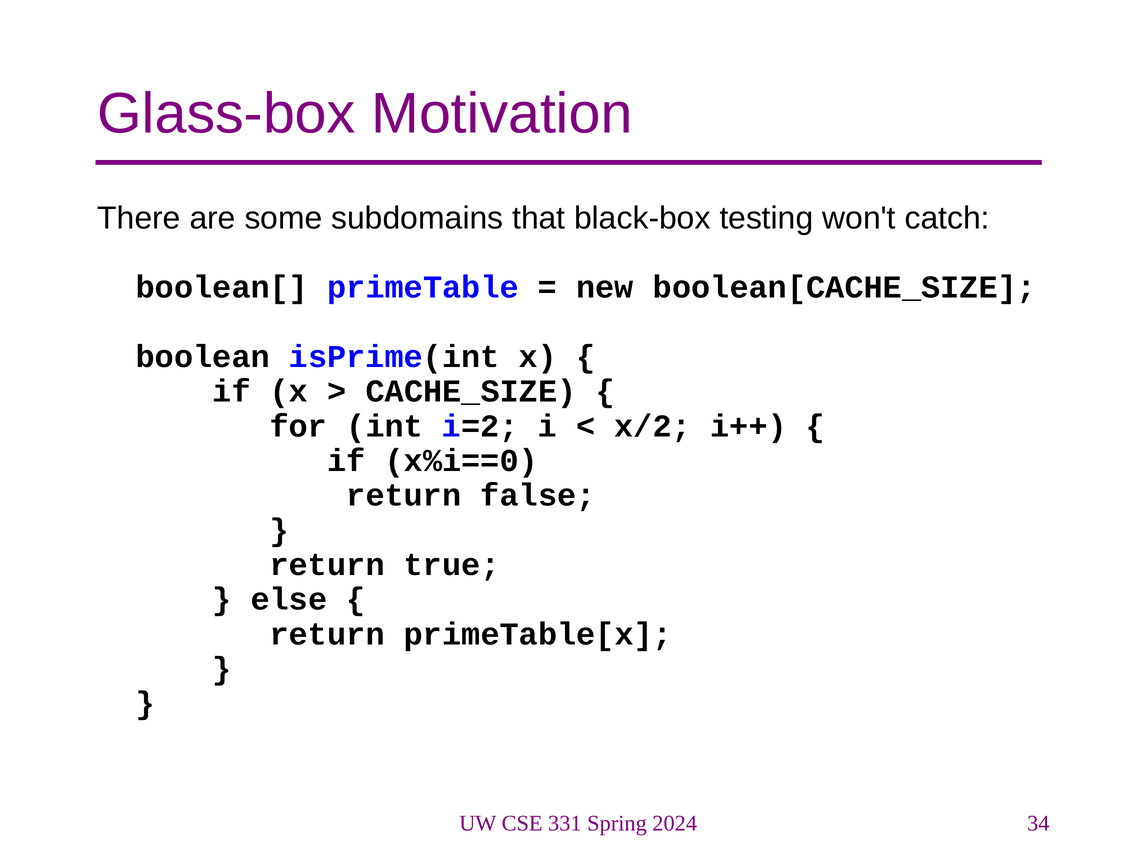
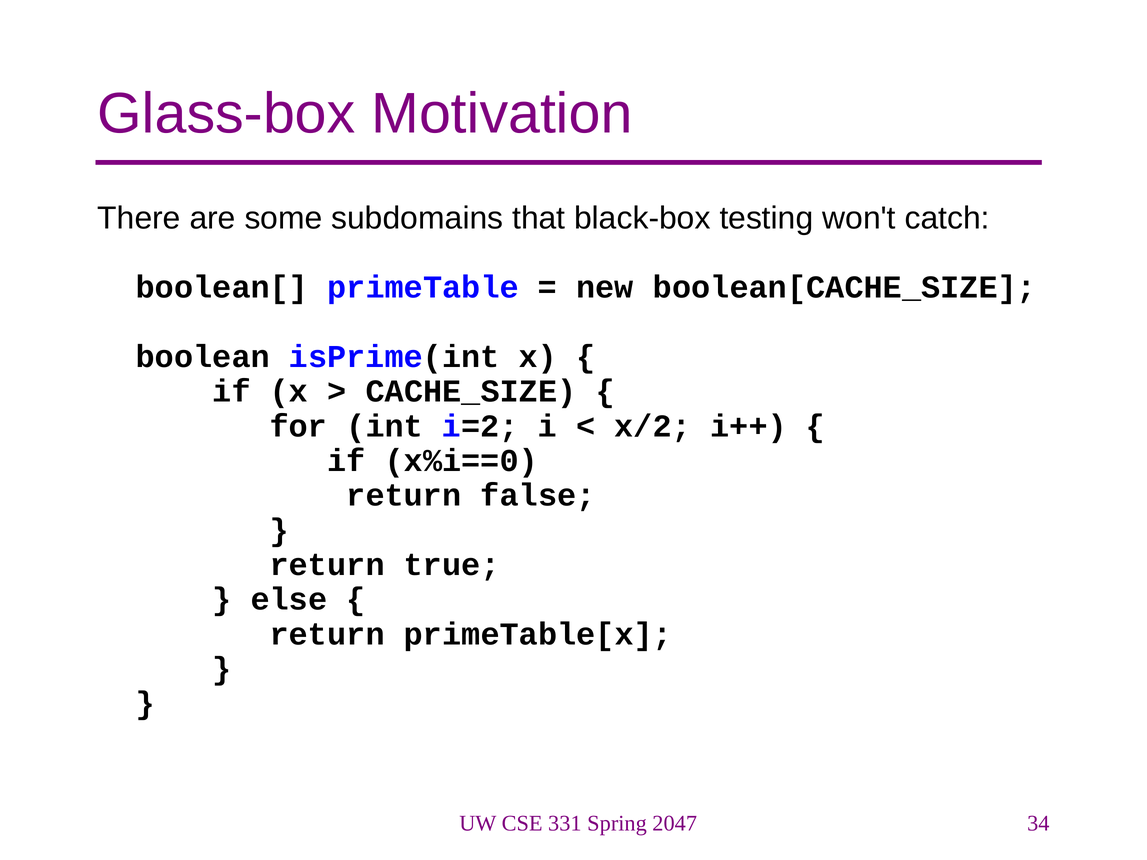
2024: 2024 -> 2047
